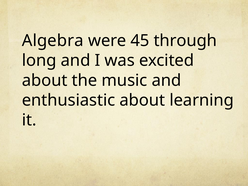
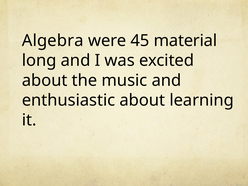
through: through -> material
